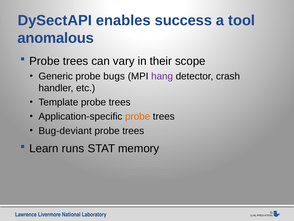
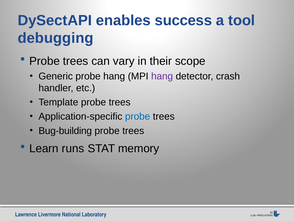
anomalous: anomalous -> debugging
probe bugs: bugs -> hang
probe at (138, 116) colour: orange -> blue
Bug-deviant: Bug-deviant -> Bug-building
